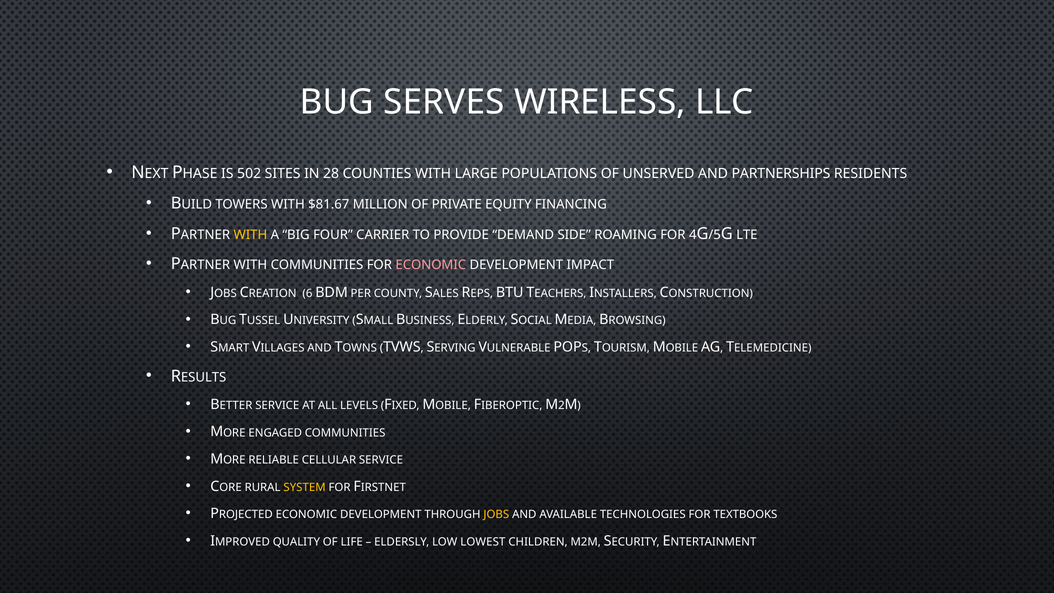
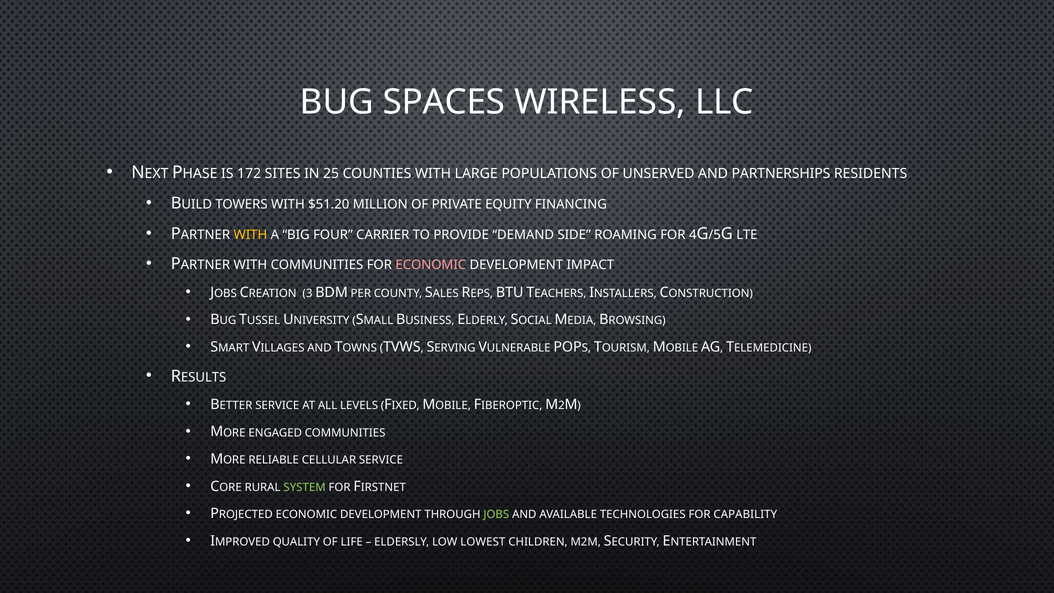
SERVES: SERVES -> SPACES
502: 502 -> 172
28: 28 -> 25
$81.67: $81.67 -> $51.20
6: 6 -> 3
SYSTEM colour: yellow -> light green
JOBS at (496, 514) colour: yellow -> light green
TEXTBOOKS: TEXTBOOKS -> CAPABILITY
